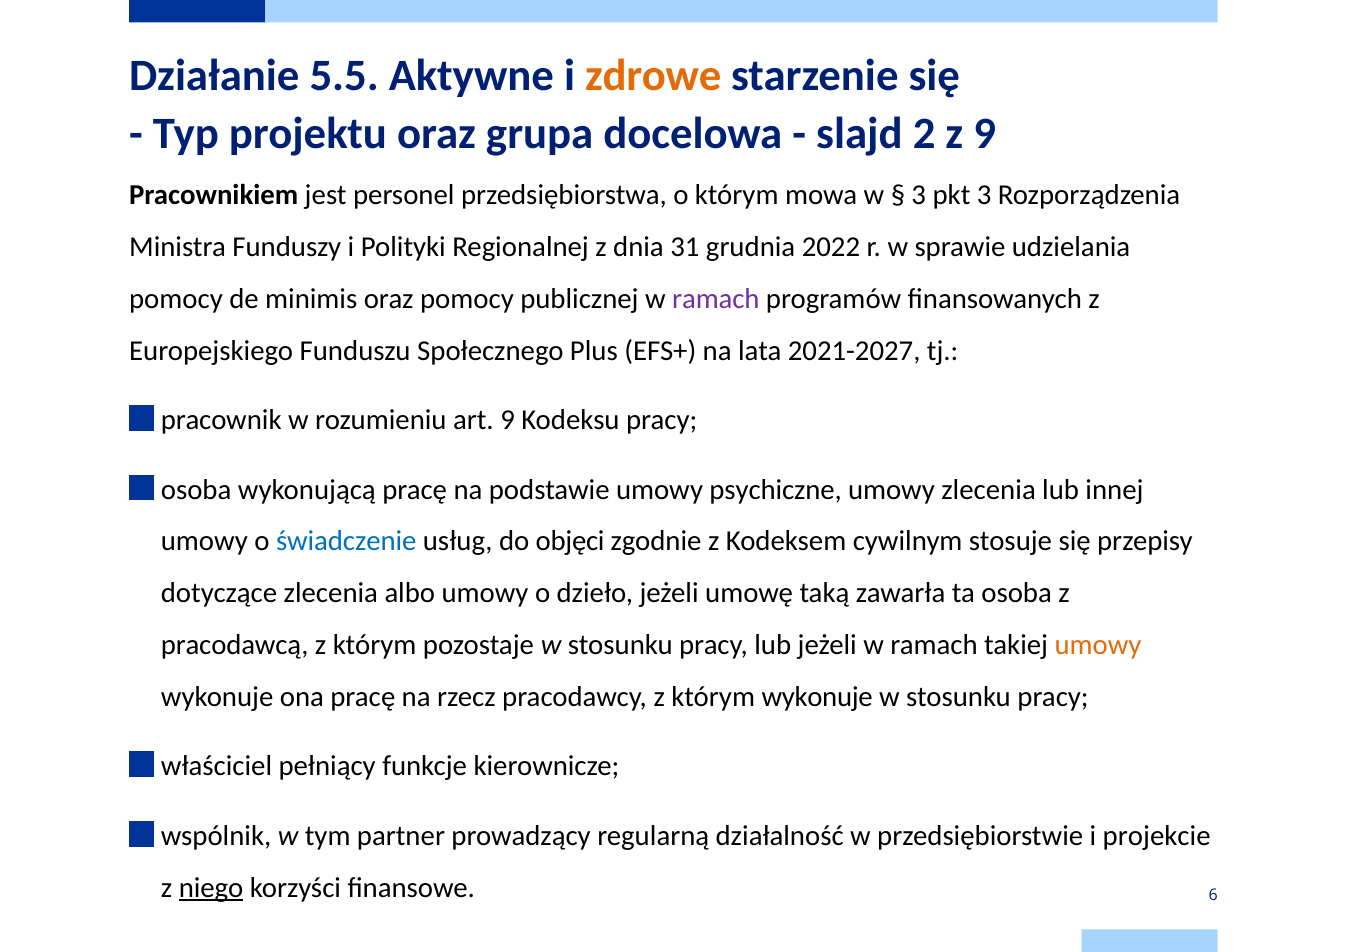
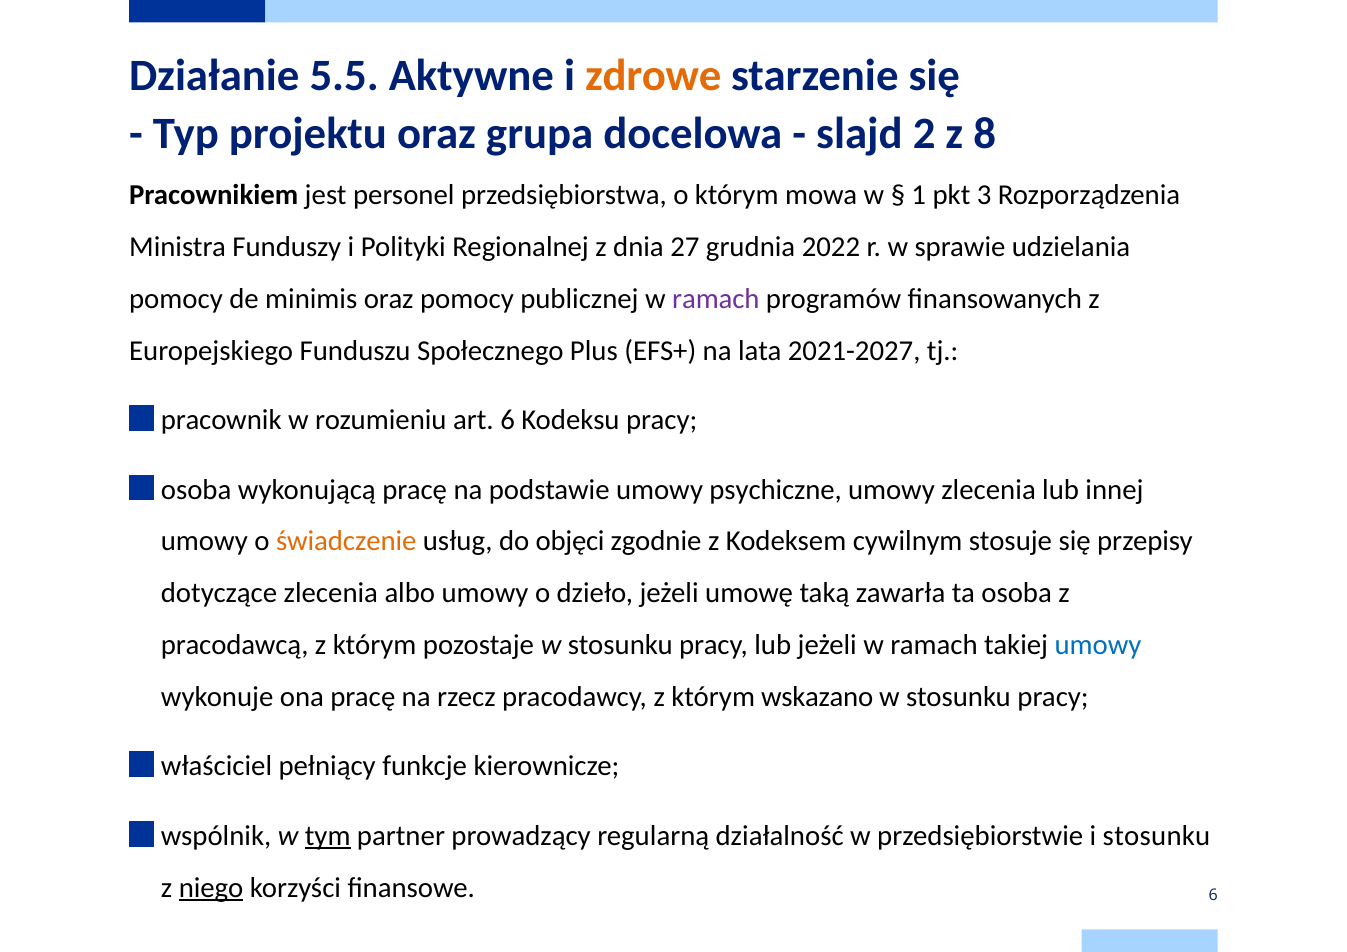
z 9: 9 -> 8
3 at (919, 195): 3 -> 1
31: 31 -> 27
art 9: 9 -> 6
świadczenie colour: blue -> orange
umowy at (1098, 645) colour: orange -> blue
którym wykonuje: wykonuje -> wskazano
tym underline: none -> present
i projekcie: projekcie -> stosunku
